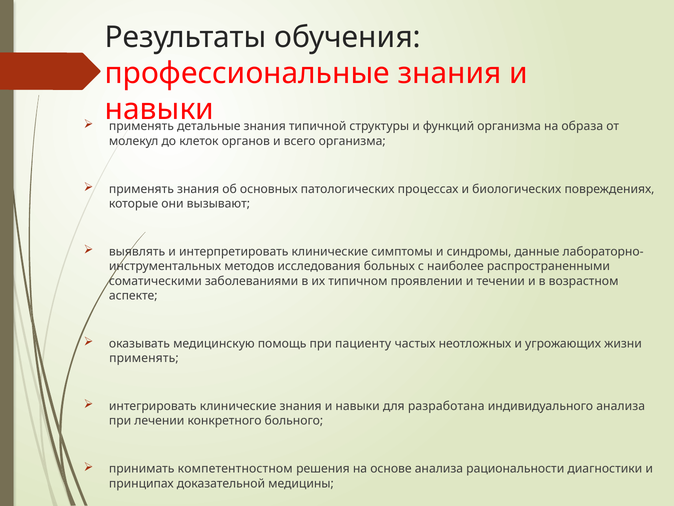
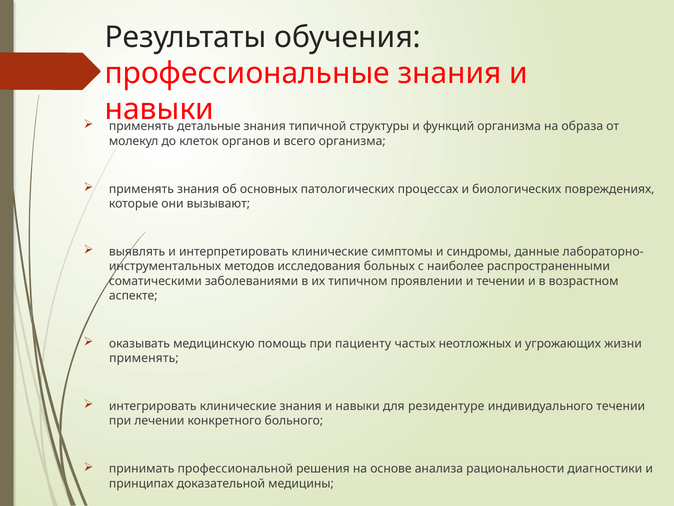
разработана: разработана -> резидентуре
индивидуального анализа: анализа -> течении
компетентностном: компетентностном -> профессиональной
